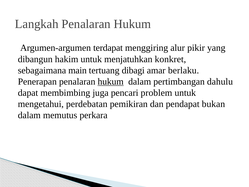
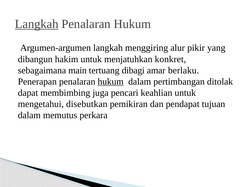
Langkah at (37, 24) underline: none -> present
Argumen-argumen terdapat: terdapat -> langkah
dahulu: dahulu -> ditolak
problem: problem -> keahlian
perdebatan: perdebatan -> disebutkan
bukan: bukan -> tujuan
